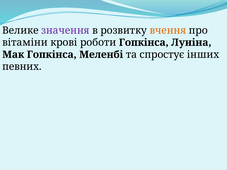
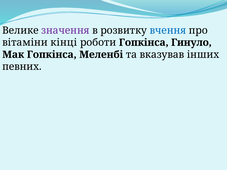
вчення colour: orange -> blue
крові: крові -> кінці
Луніна: Луніна -> Гинуло
спростує: спростує -> вказував
